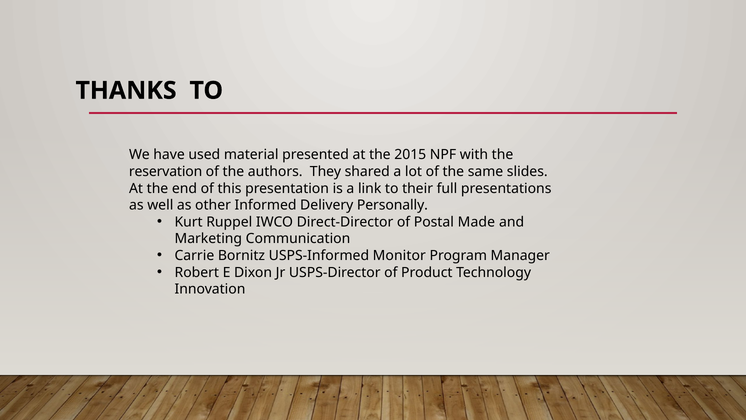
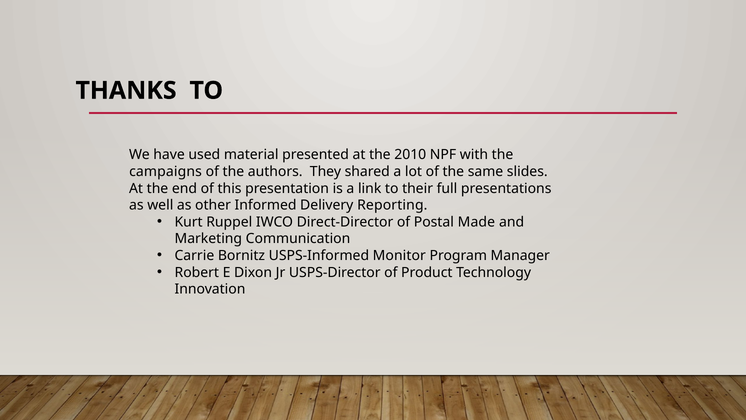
2015: 2015 -> 2010
reservation: reservation -> campaigns
Personally: Personally -> Reporting
